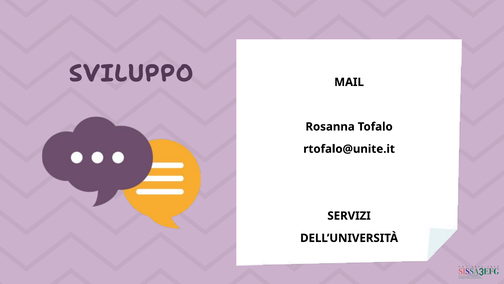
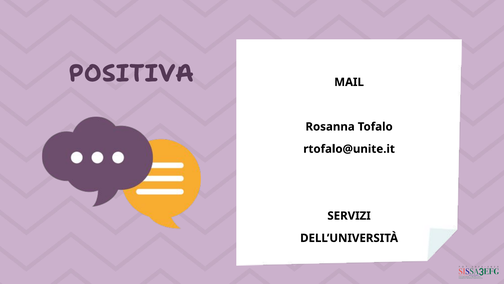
SVILUPPO: SVILUPPO -> POSITIVA
